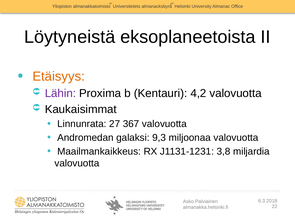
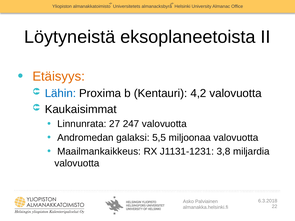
Lähin colour: purple -> blue
367: 367 -> 247
9,3: 9,3 -> 5,5
